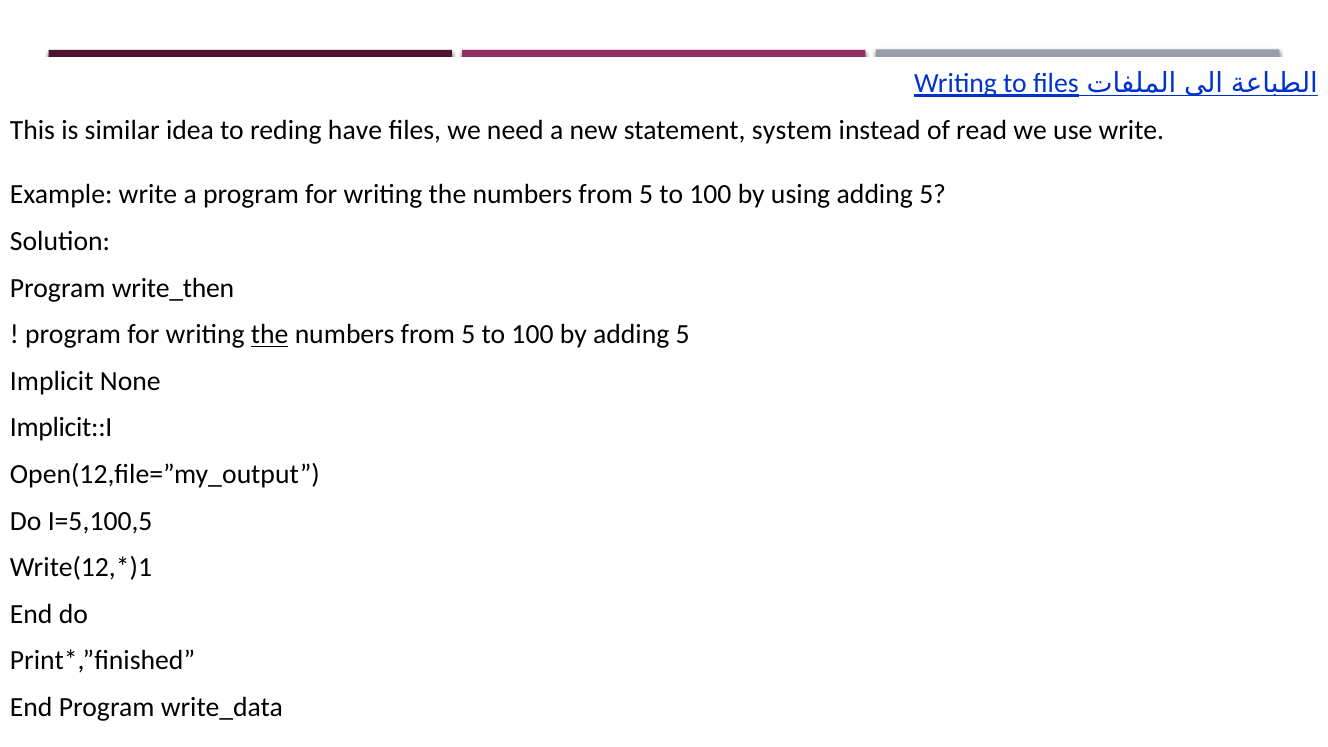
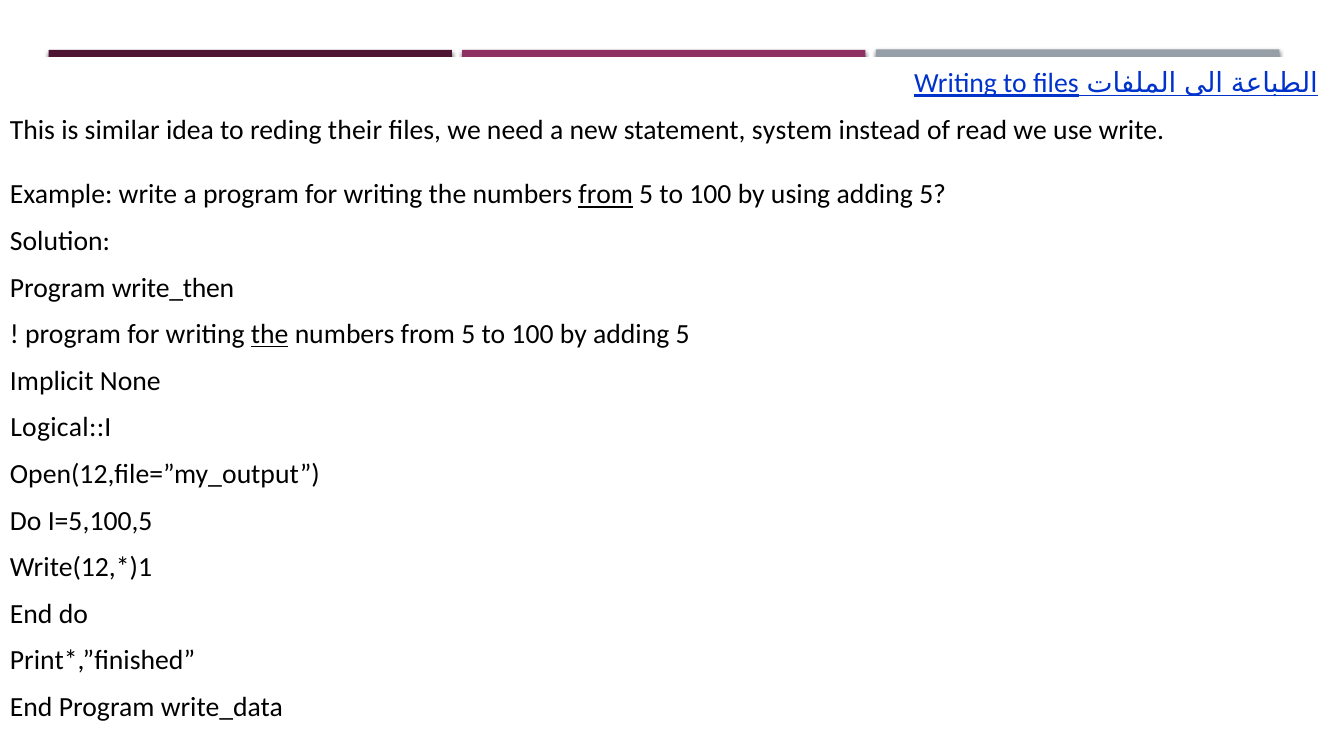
have: have -> their
from at (606, 195) underline: none -> present
Implicit::I: Implicit::I -> Logical::I
